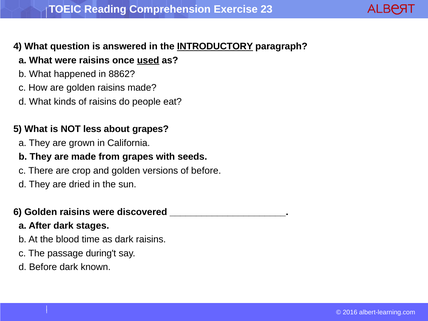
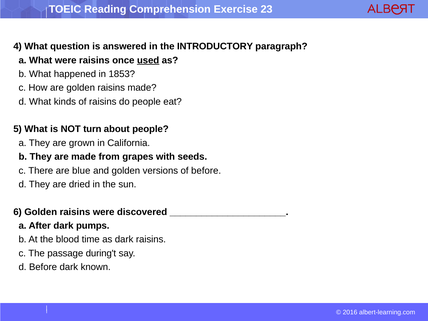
INTRODUCTORY underline: present -> none
8862: 8862 -> 1853
less: less -> turn
about grapes: grapes -> people
crop: crop -> blue
stages: stages -> pumps
